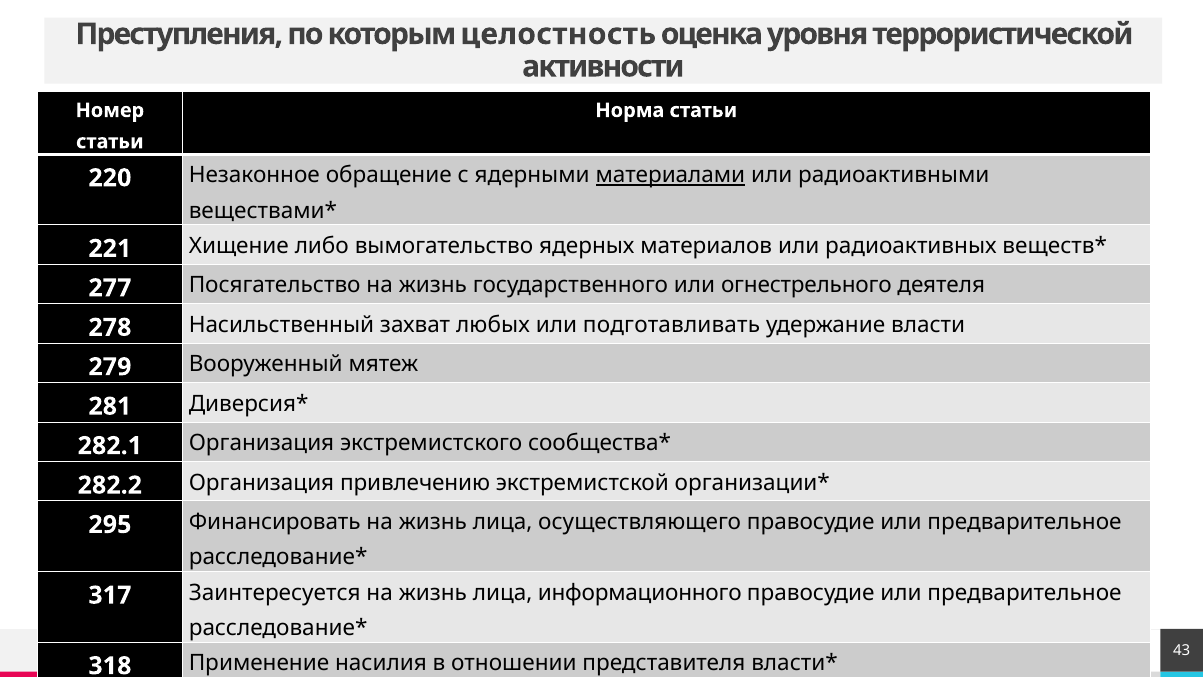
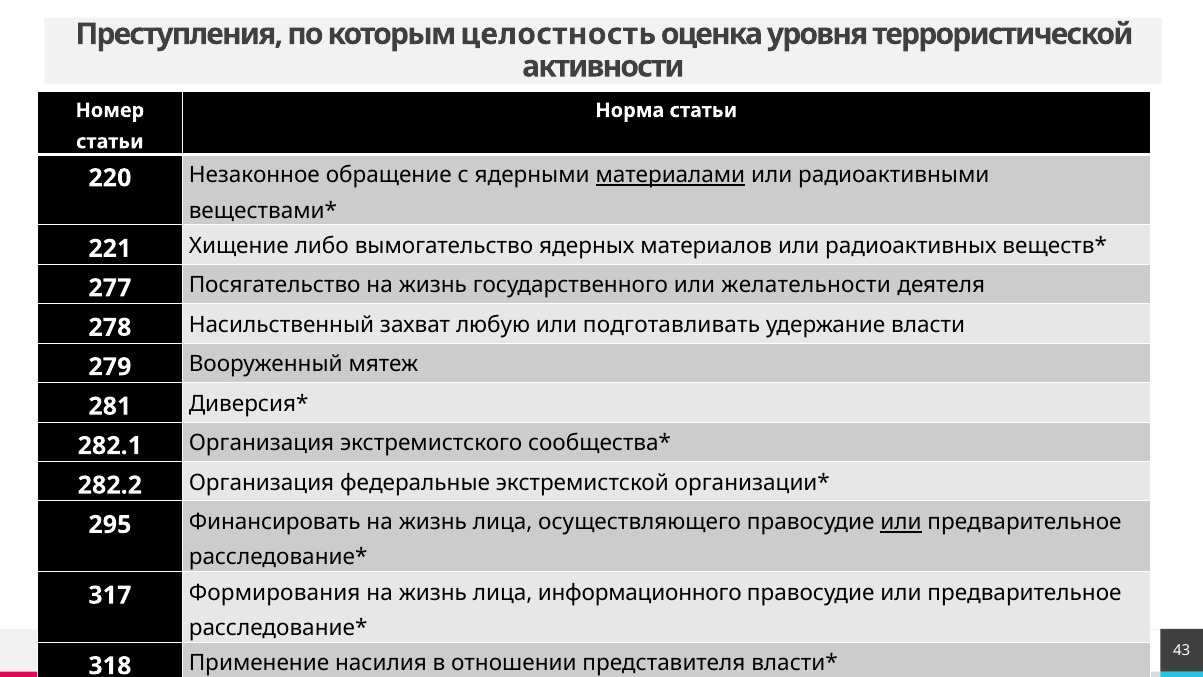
огнестрельного: огнестрельного -> желательности
любых: любых -> любую
привлечению: привлечению -> федеральные
или at (901, 522) underline: none -> present
Заинтересуется: Заинтересуется -> Формирования
